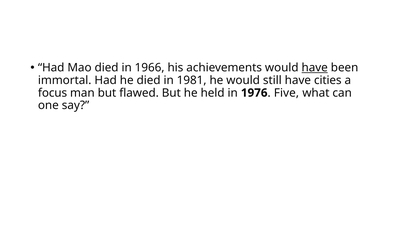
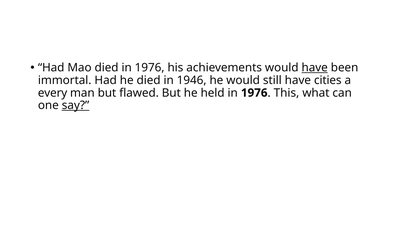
died in 1966: 1966 -> 1976
1981: 1981 -> 1946
focus: focus -> every
Five: Five -> This
say underline: none -> present
